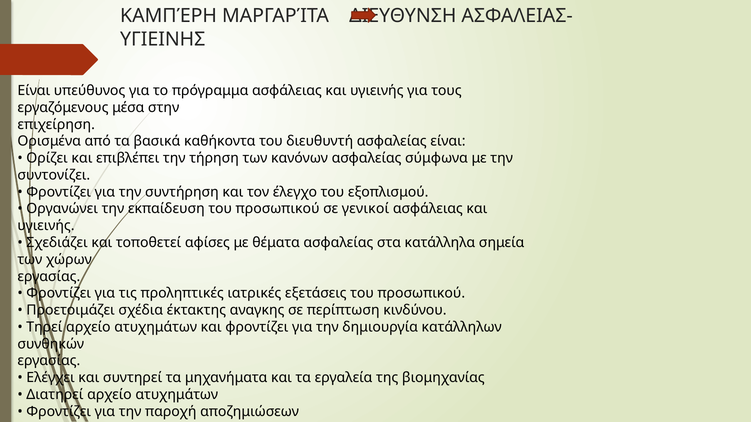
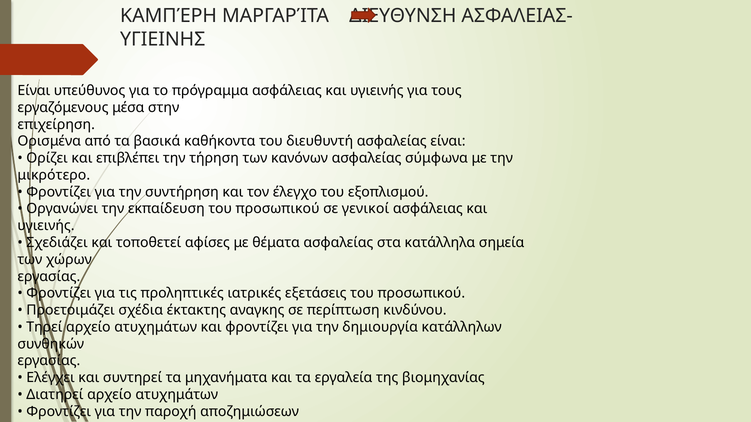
συντονίζει: συντονίζει -> μικρότερο
